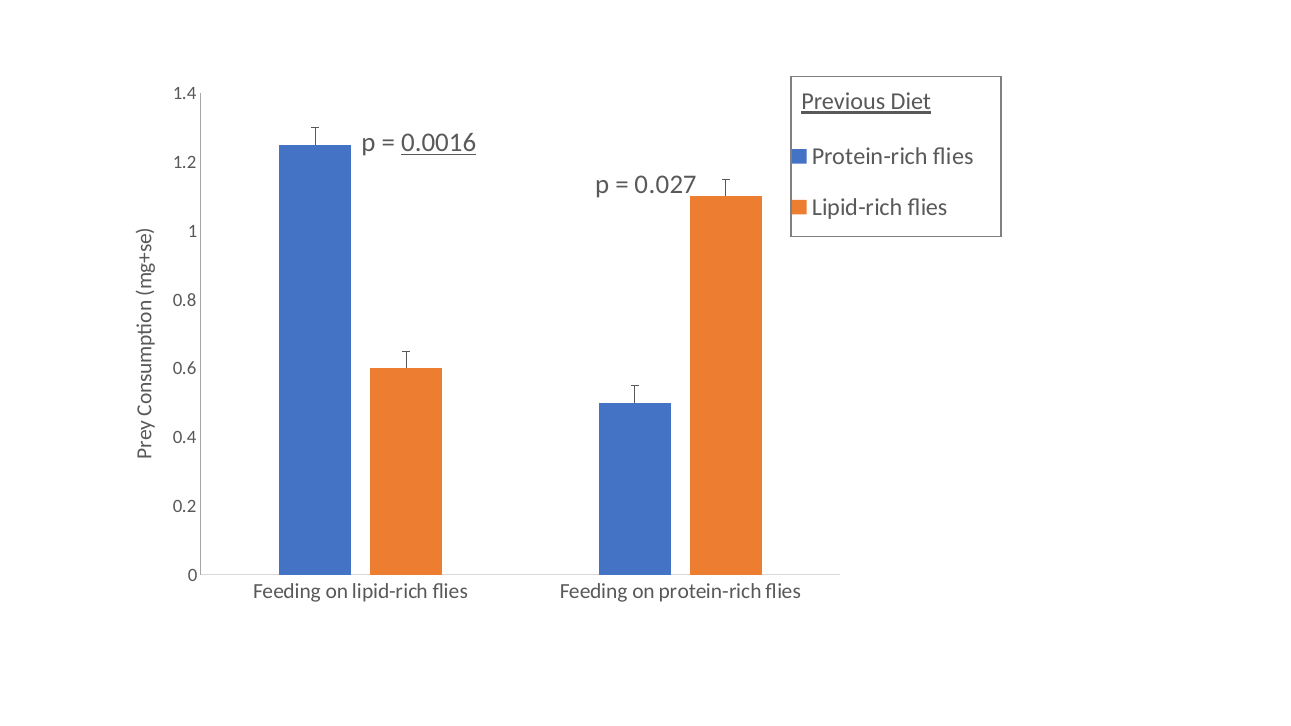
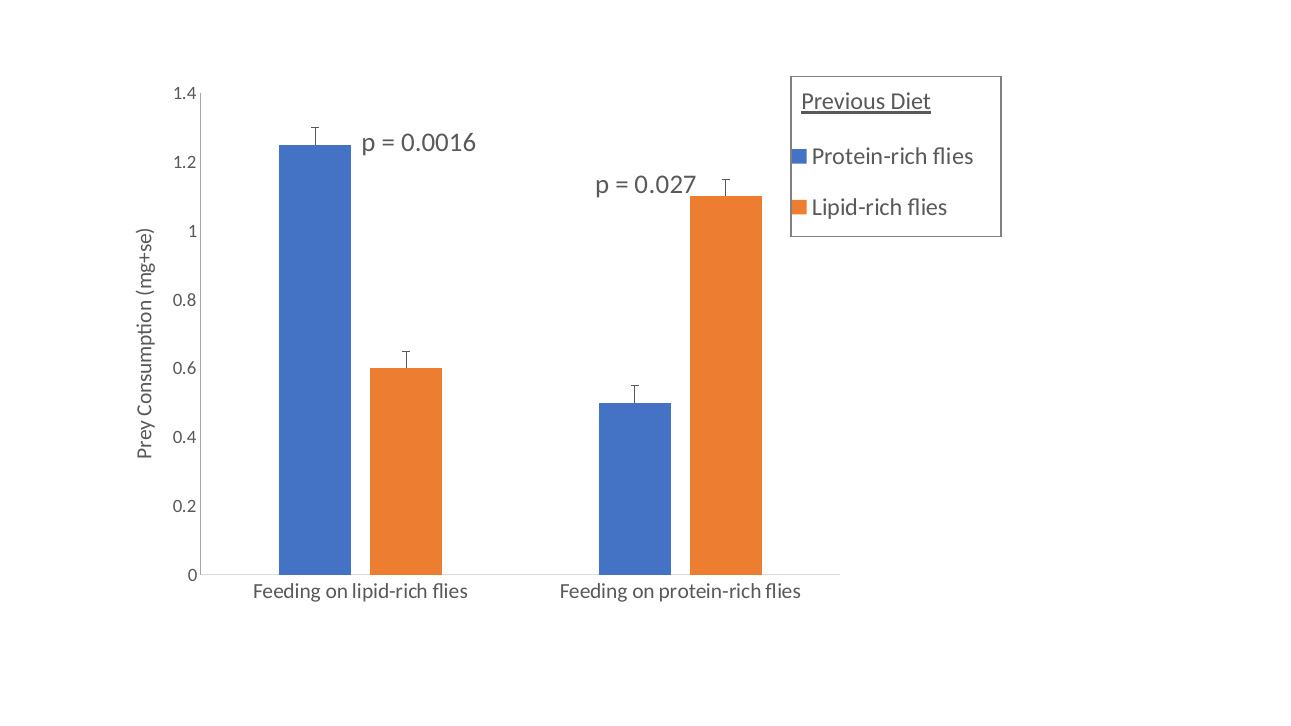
0.0016 underline: present -> none
